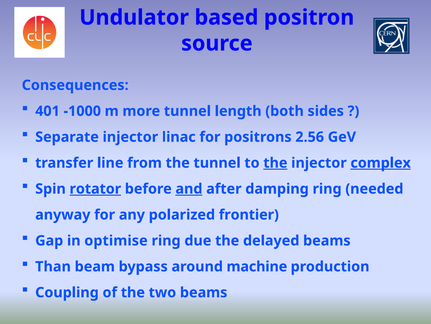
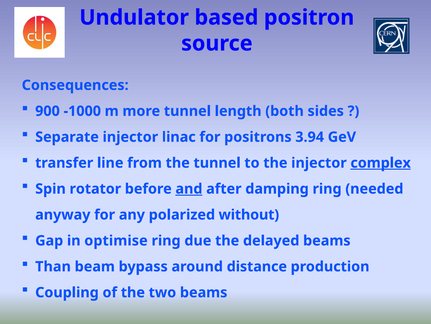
401: 401 -> 900
2.56: 2.56 -> 3.94
the at (275, 163) underline: present -> none
rotator underline: present -> none
frontier: frontier -> without
machine: machine -> distance
